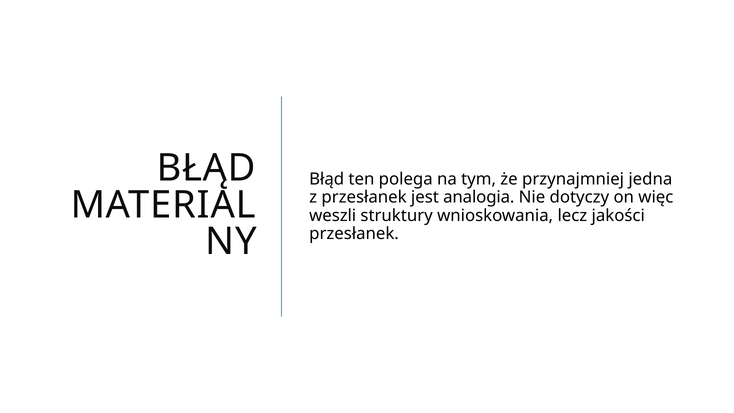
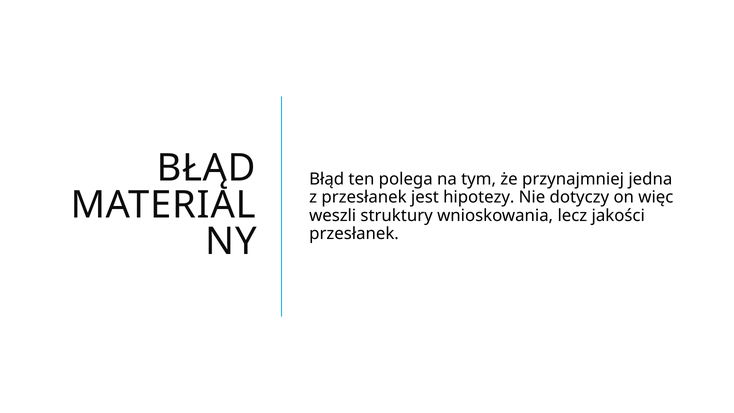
analogia: analogia -> hipotezy
